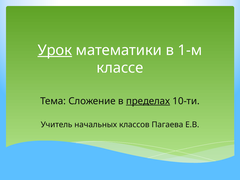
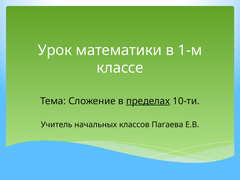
Урок underline: present -> none
